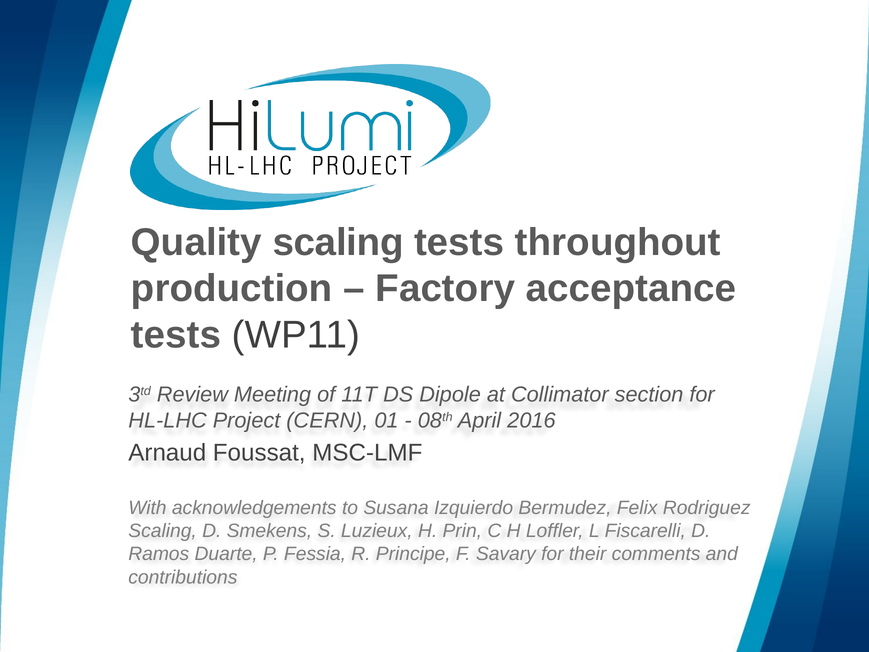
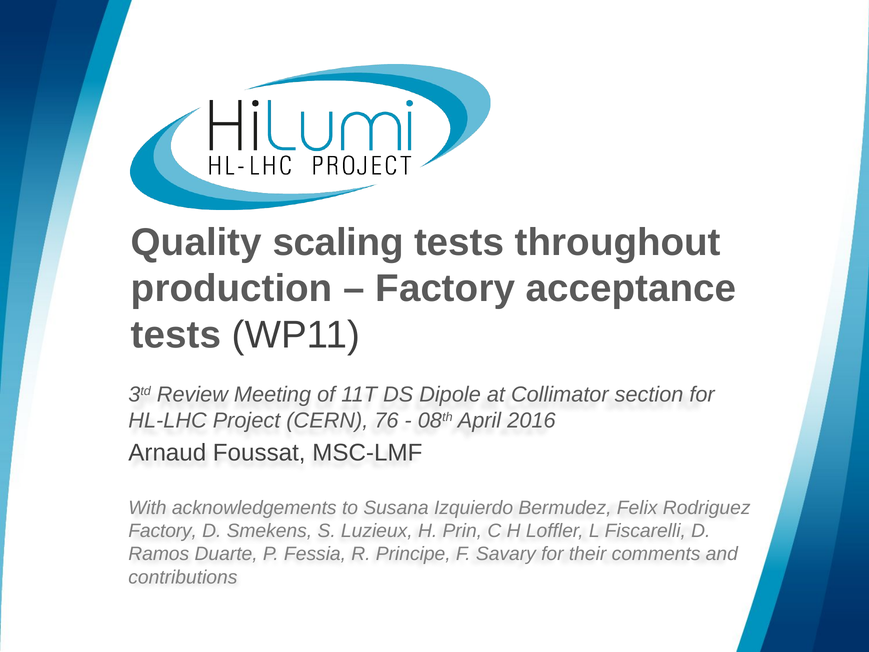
01: 01 -> 76
Scaling at (163, 531): Scaling -> Factory
